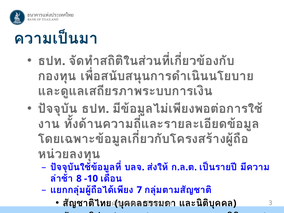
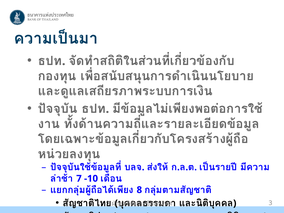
8: 8 -> 7
7: 7 -> 8
